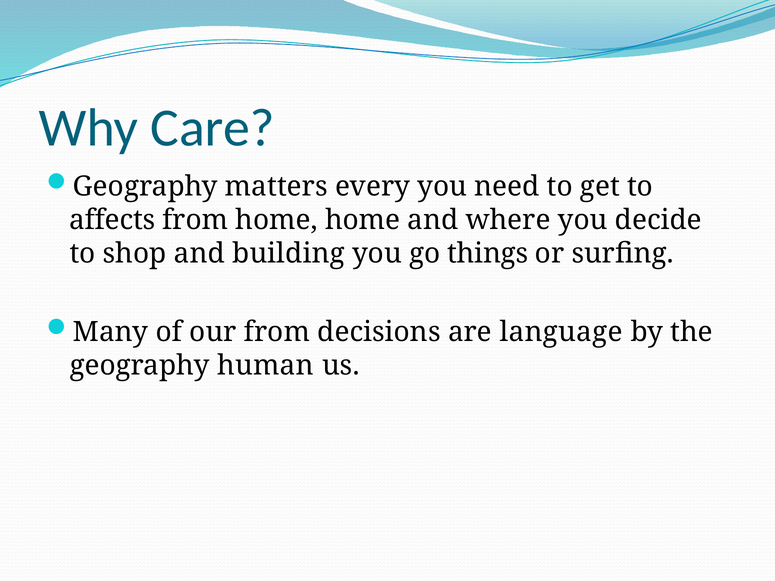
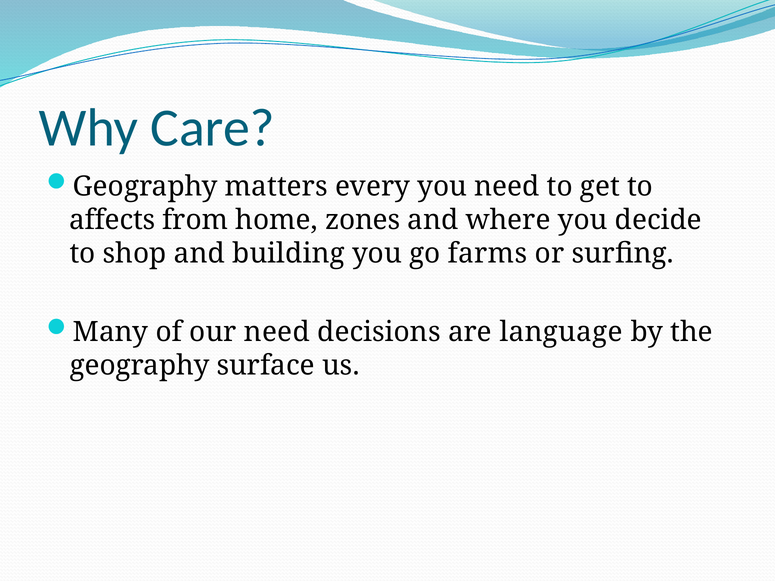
home home: home -> zones
things: things -> farms
our from: from -> need
human: human -> surface
